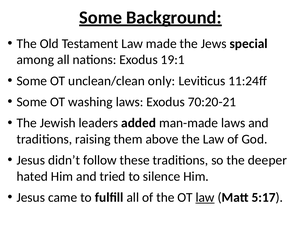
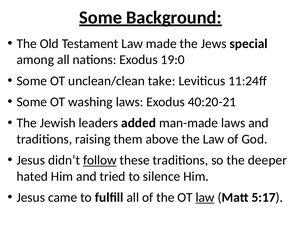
19:1: 19:1 -> 19:0
only: only -> take
70:20-21: 70:20-21 -> 40:20-21
follow underline: none -> present
